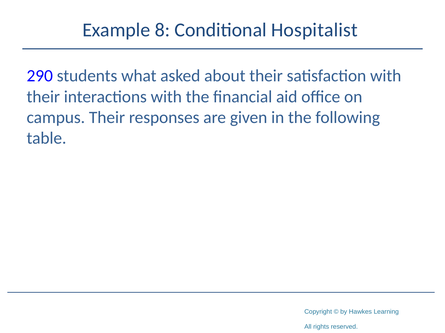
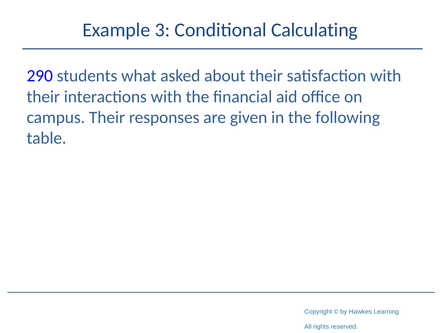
8: 8 -> 3
Hospitalist: Hospitalist -> Calculating
